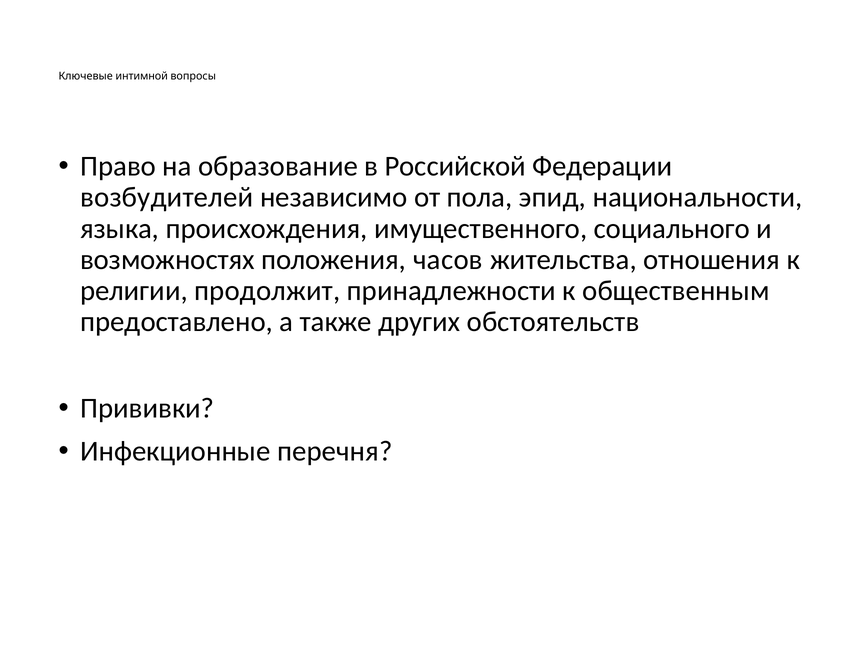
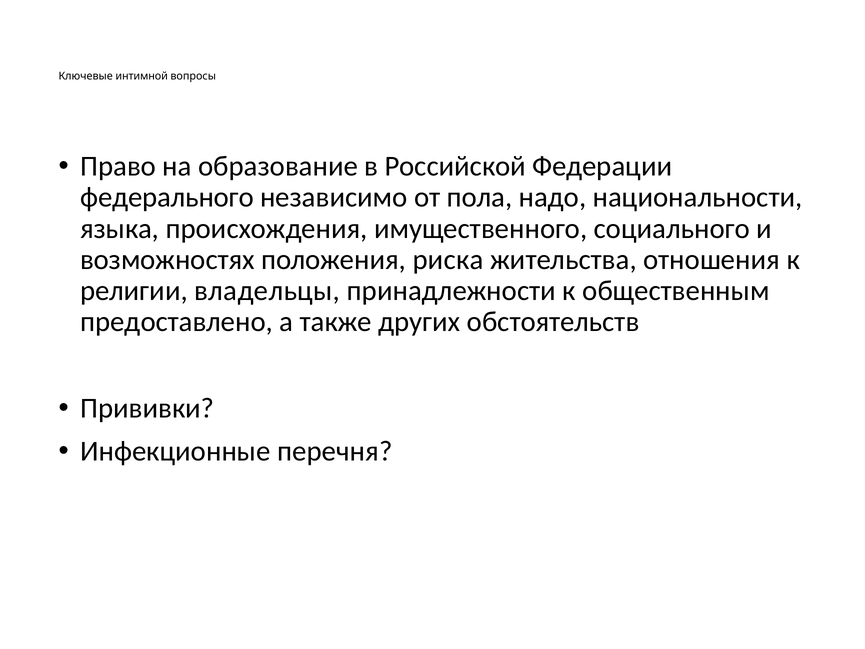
возбудителей: возбудителей -> федерального
эпид: эпид -> надо
часов: часов -> риска
продолжит: продолжит -> владельцы
